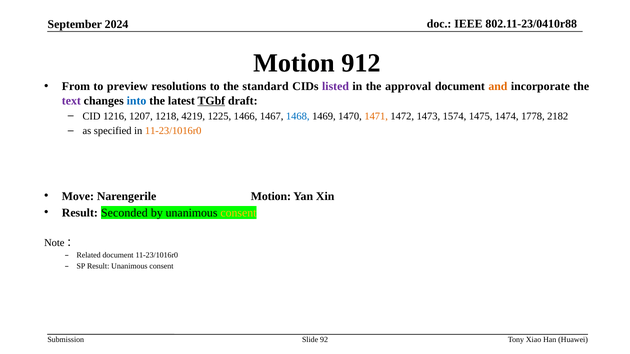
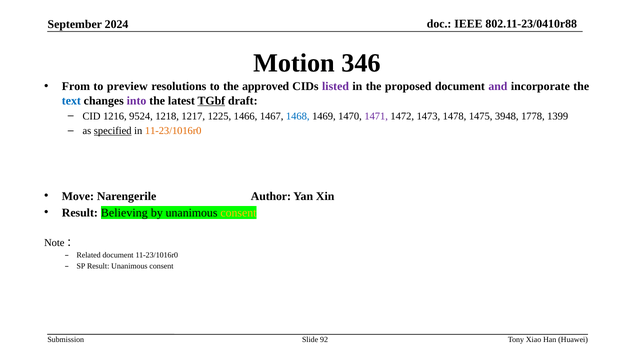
912: 912 -> 346
standard: standard -> approved
approval: approval -> proposed
and colour: orange -> purple
text colour: purple -> blue
into colour: blue -> purple
1207: 1207 -> 9524
4219: 4219 -> 1217
1471 colour: orange -> purple
1574: 1574 -> 1478
1474: 1474 -> 3948
2182: 2182 -> 1399
specified underline: none -> present
Narengerile Motion: Motion -> Author
Seconded: Seconded -> Believing
